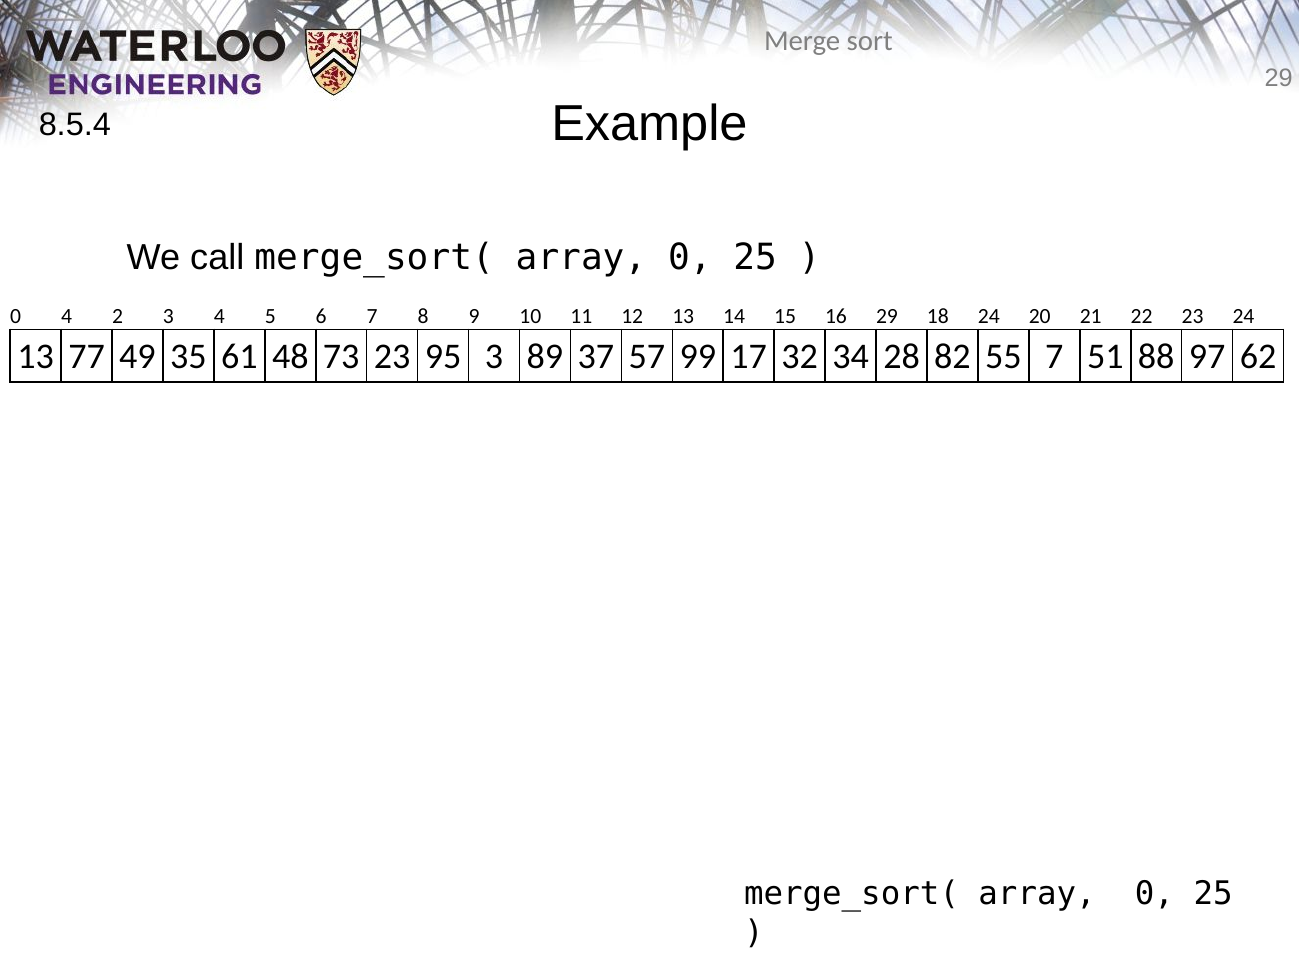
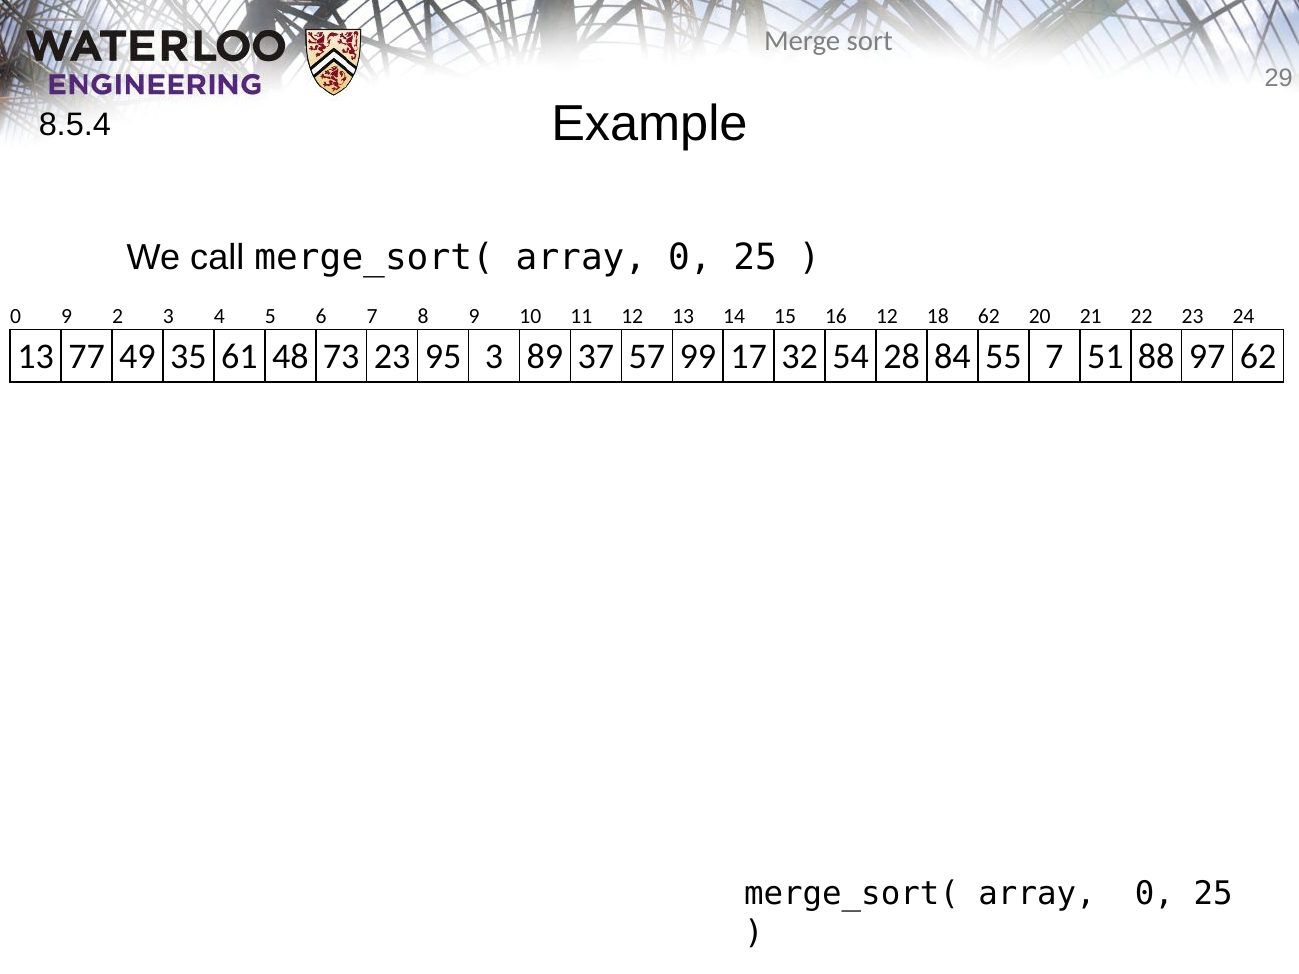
0 4: 4 -> 9
16 29: 29 -> 12
18 24: 24 -> 62
34: 34 -> 54
82: 82 -> 84
